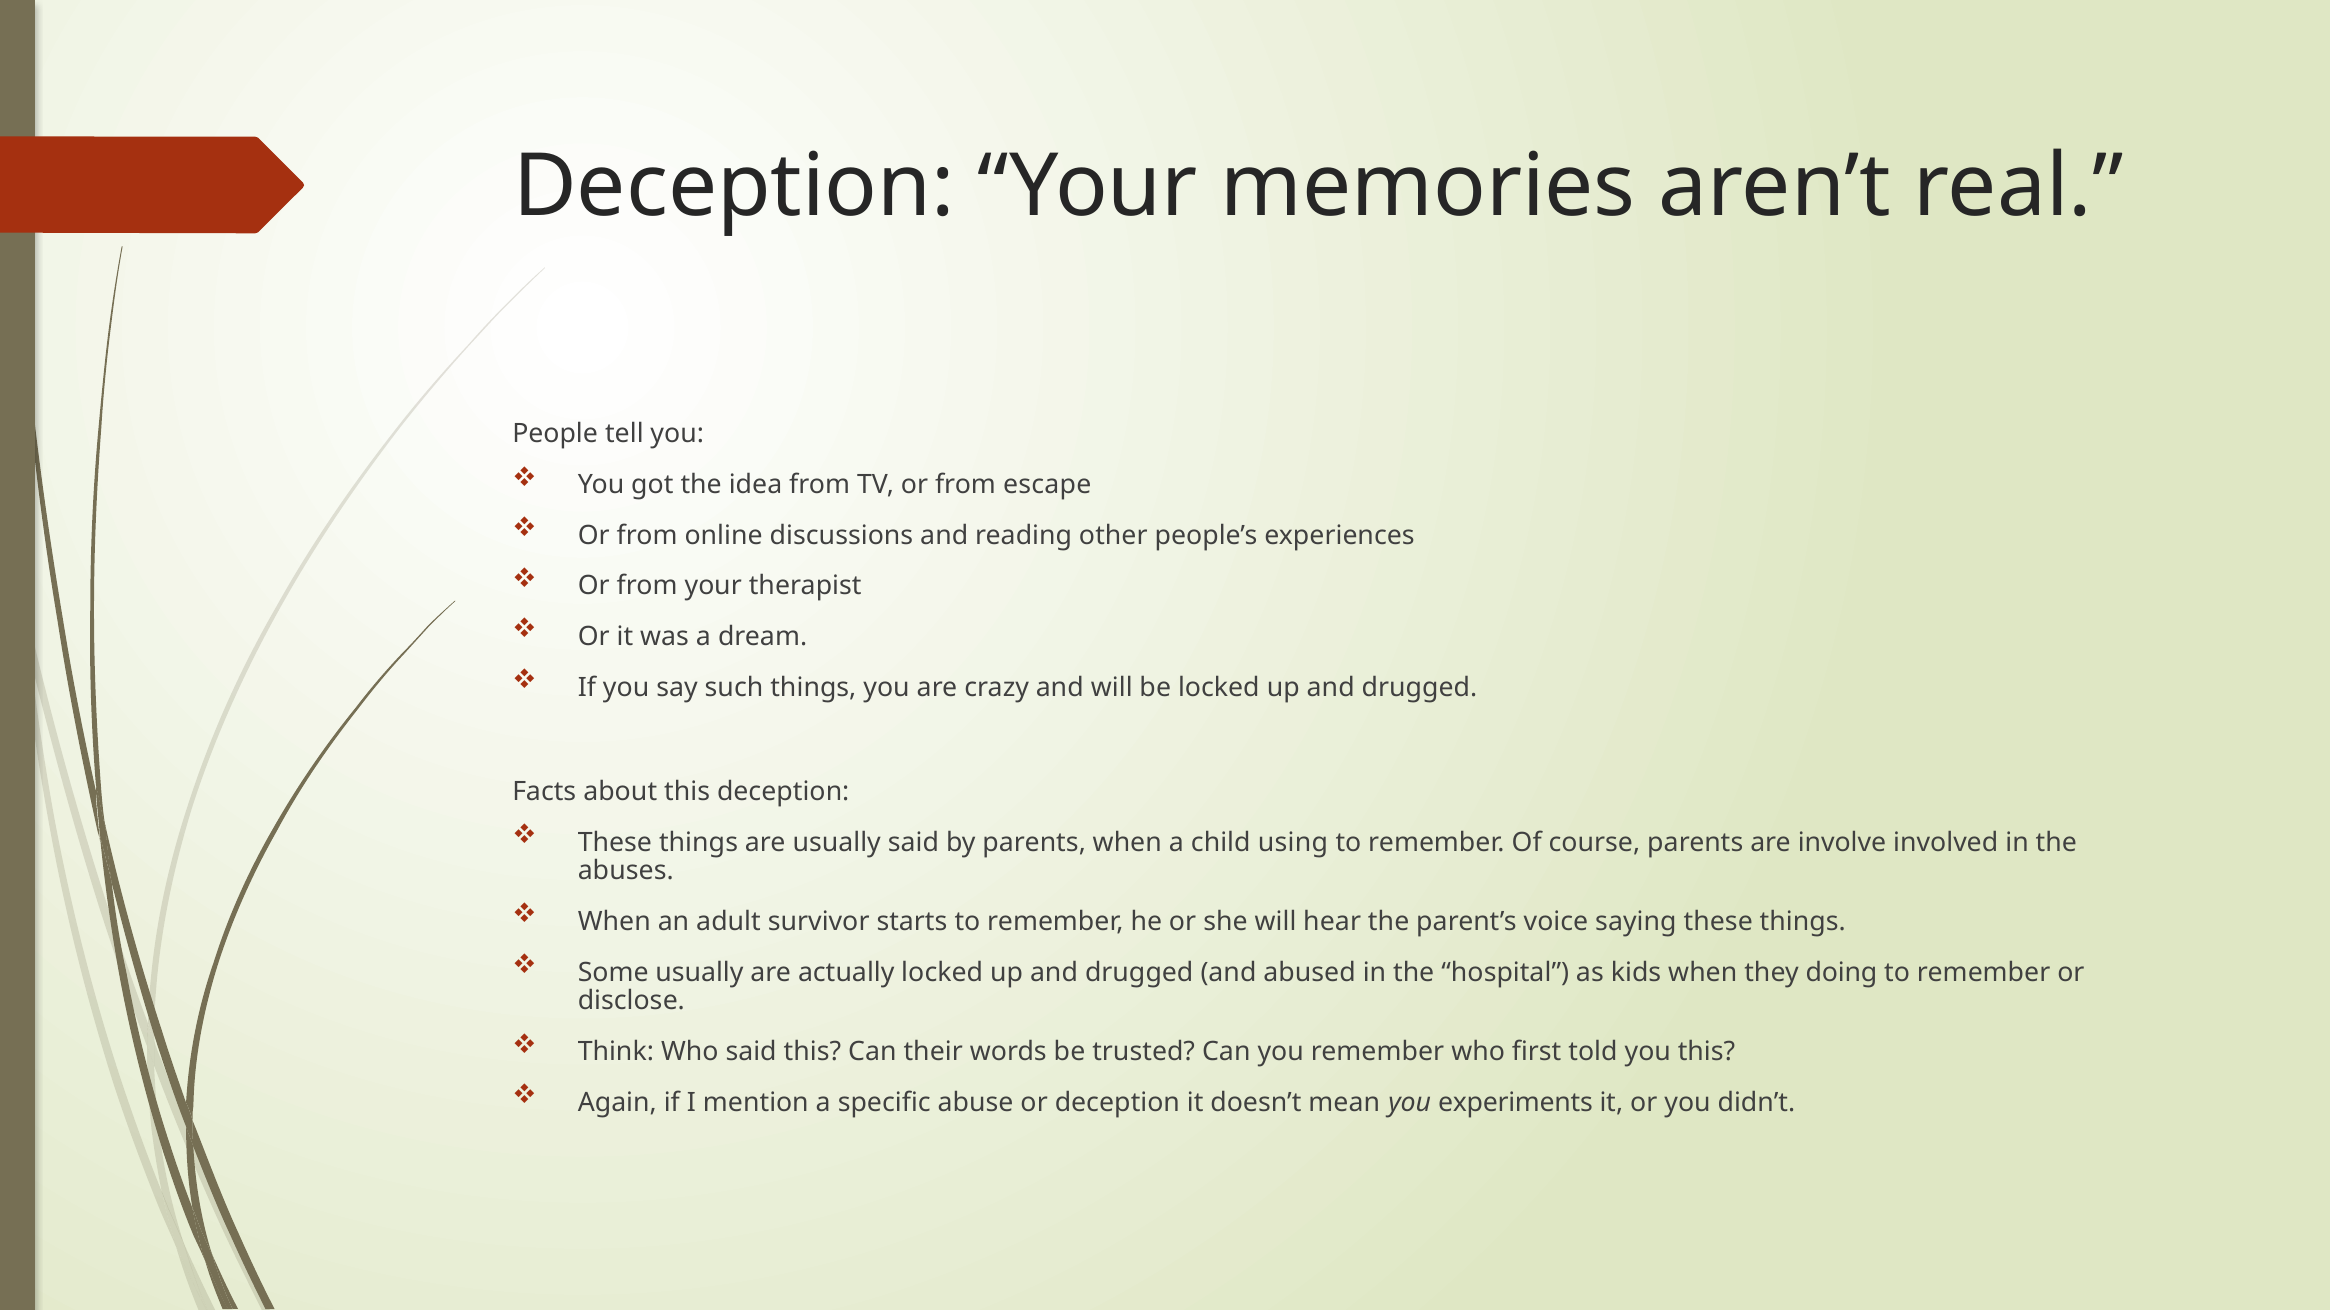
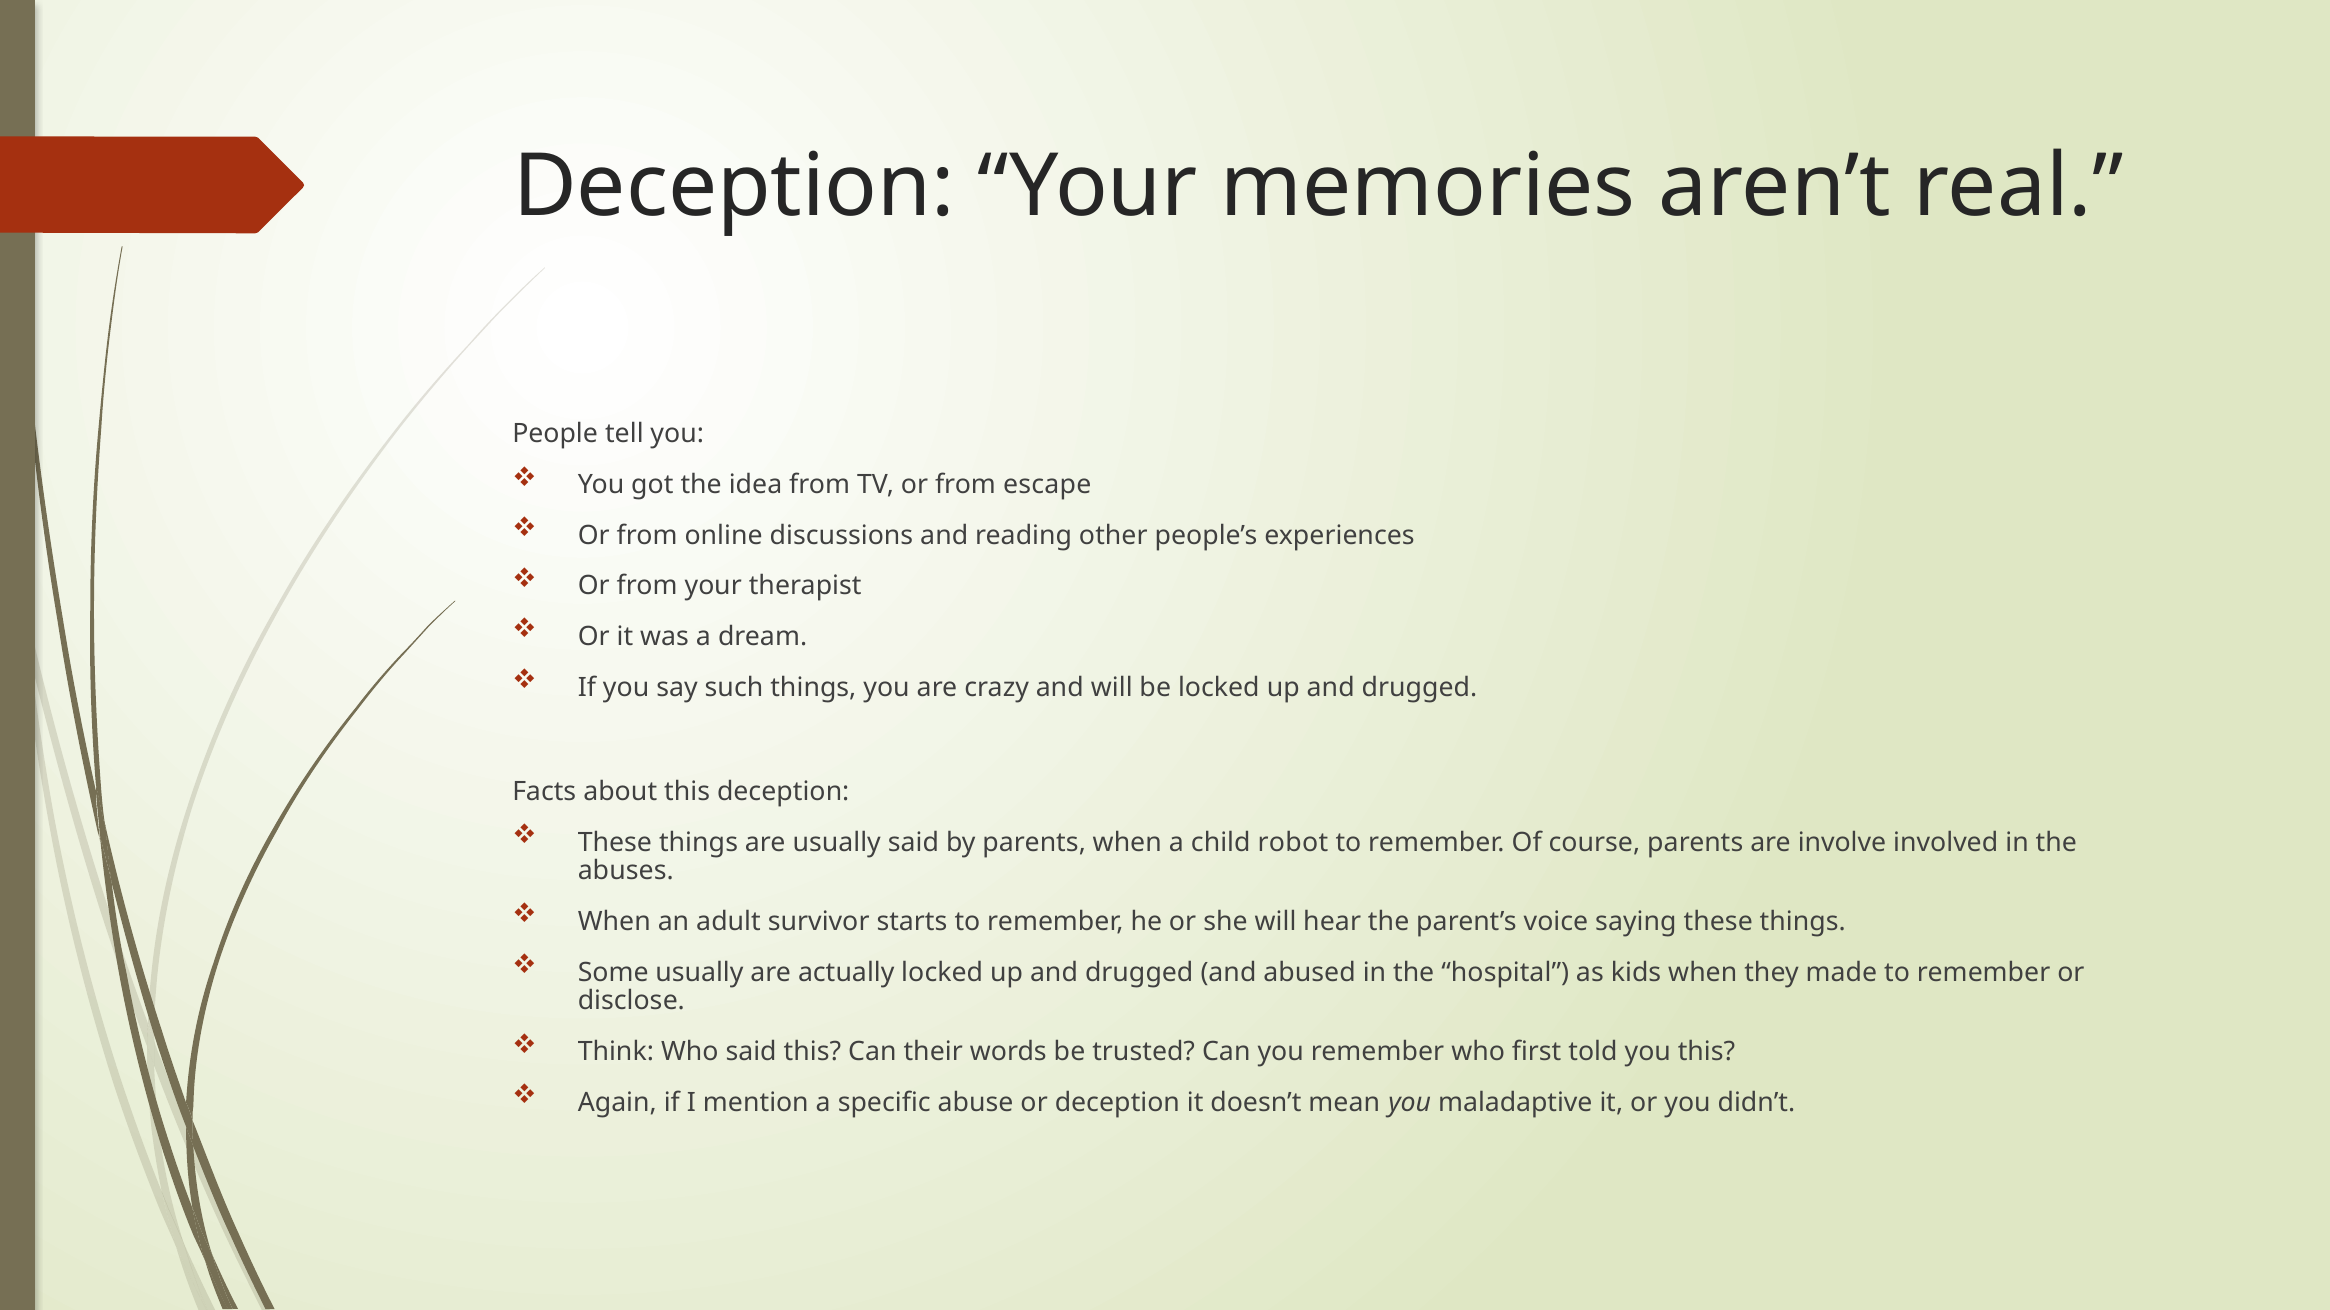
using: using -> robot
doing: doing -> made
experiments: experiments -> maladaptive
